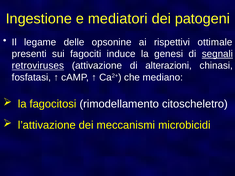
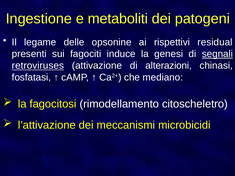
mediatori: mediatori -> metaboliti
ottimale: ottimale -> residual
